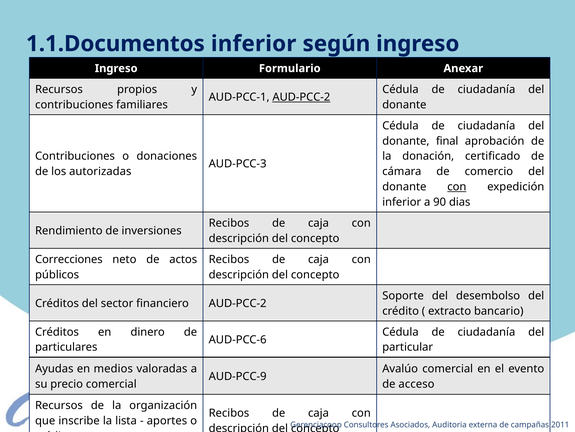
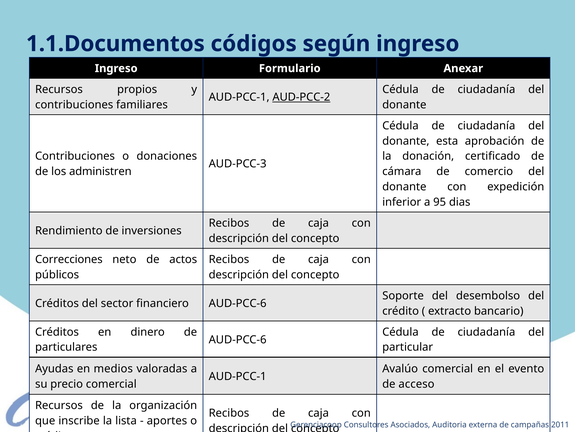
1.1.Documentos inferior: inferior -> códigos
final: final -> esta
autorizadas: autorizadas -> administren
con at (457, 186) underline: present -> none
90: 90 -> 95
financiero AUD-PCC-2: AUD-PCC-2 -> AUD-PCC-6
AUD-PCC-9 at (238, 376): AUD-PCC-9 -> AUD-PCC-1
